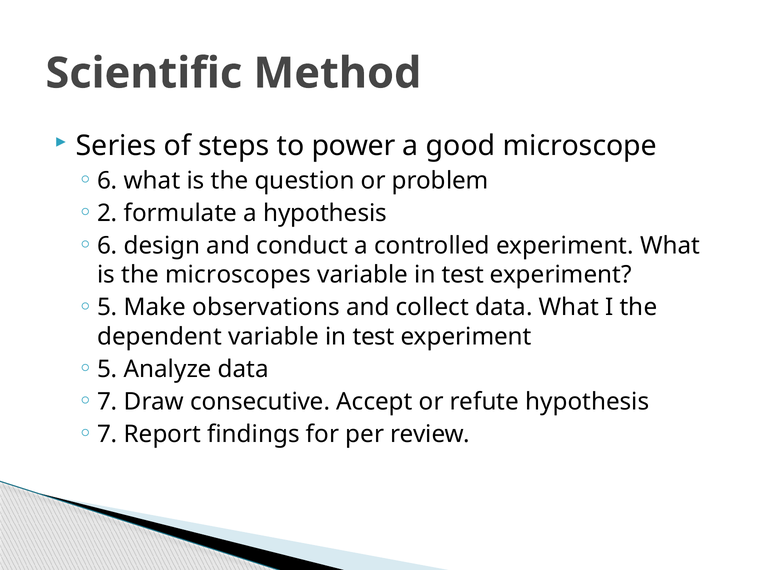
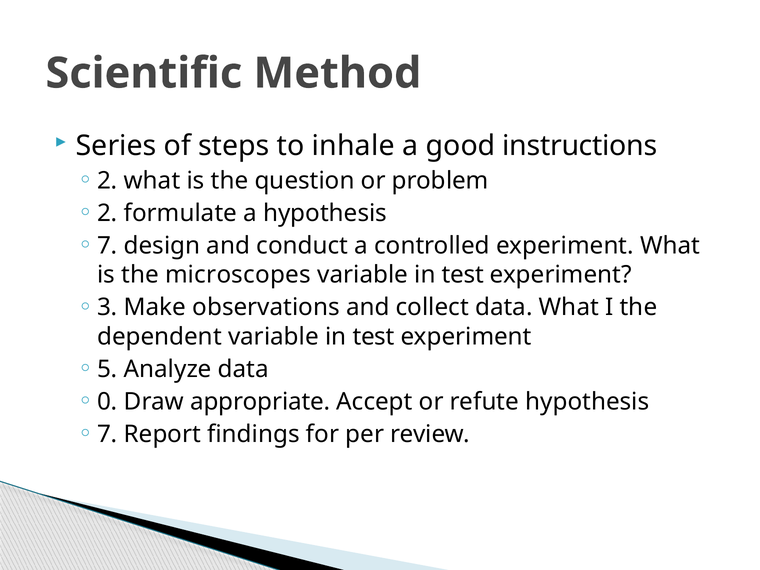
power: power -> inhale
microscope: microscope -> instructions
6 at (107, 181): 6 -> 2
6 at (107, 246): 6 -> 7
5 at (107, 307): 5 -> 3
7 at (107, 402): 7 -> 0
consecutive: consecutive -> appropriate
